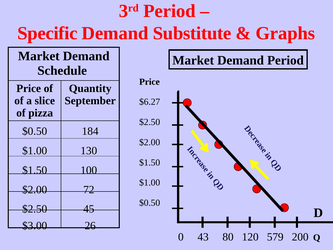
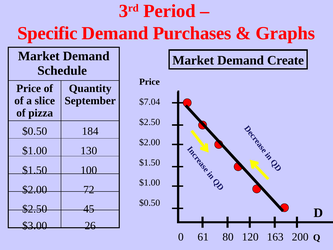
Substitute: Substitute -> Purchases
Demand Period: Period -> Create
$6.27: $6.27 -> $7.04
43: 43 -> 61
579: 579 -> 163
